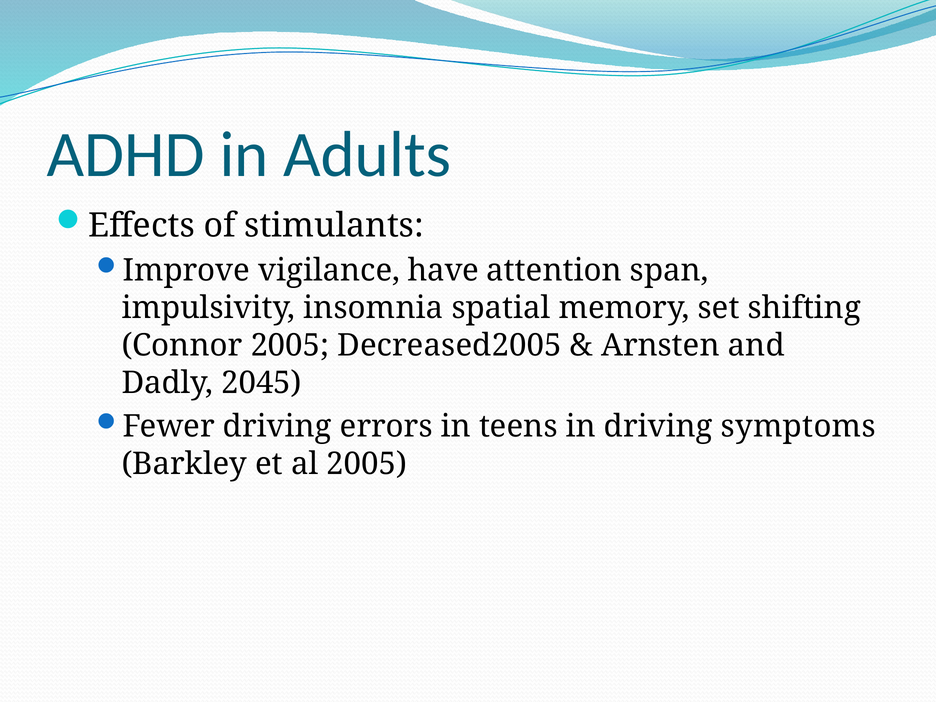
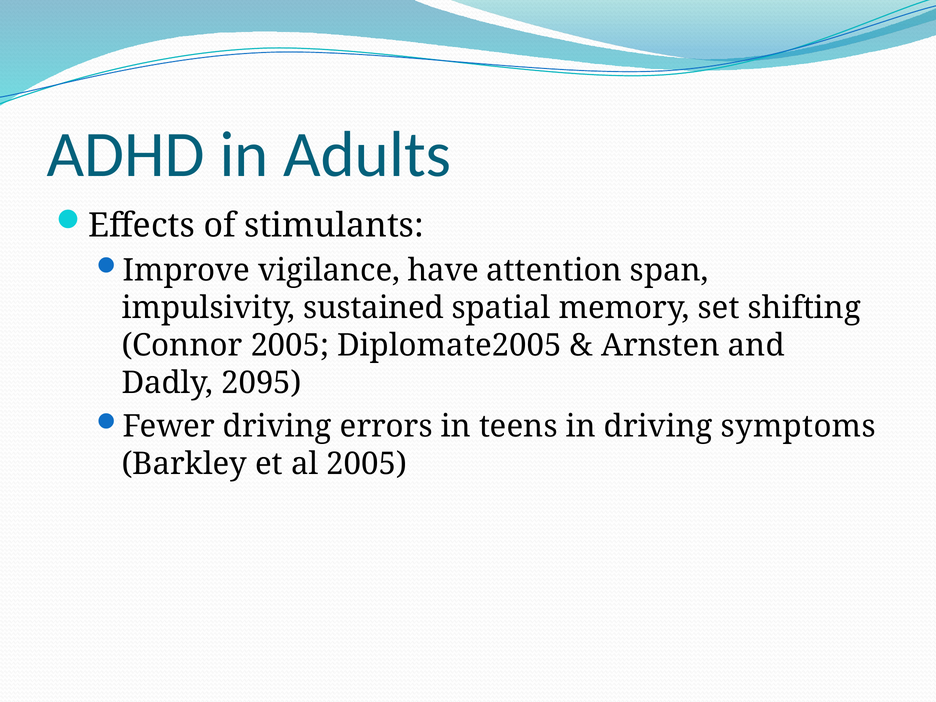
insomnia: insomnia -> sustained
Decreased2005: Decreased2005 -> Diplomate2005
2045: 2045 -> 2095
